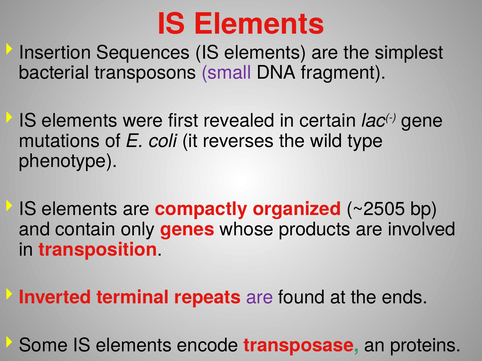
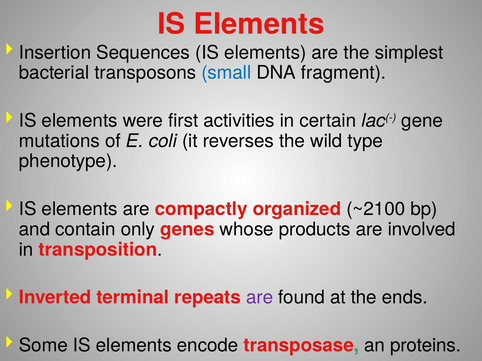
small colour: purple -> blue
revealed: revealed -> activities
~2505: ~2505 -> ~2100
